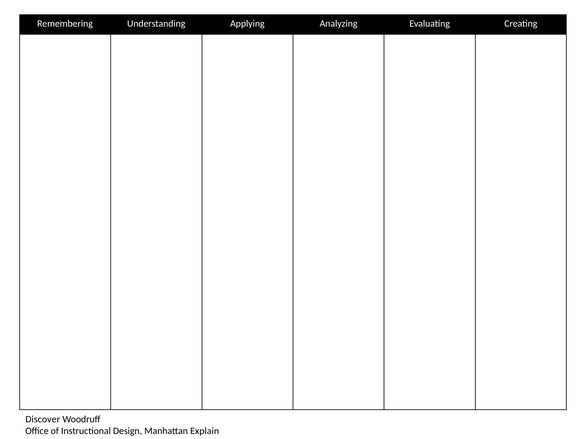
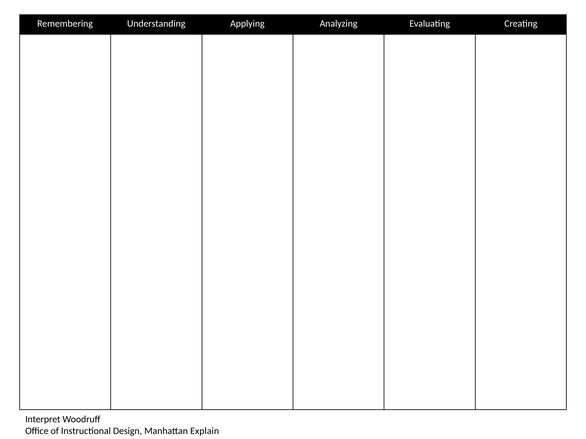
Discover: Discover -> Interpret
